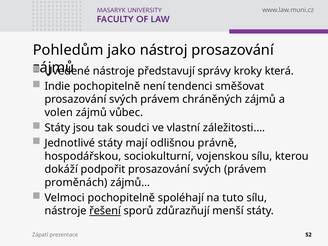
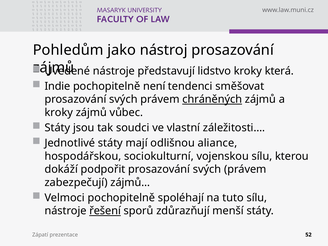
správy: správy -> lidstvo
chráněných underline: none -> present
volen at (59, 112): volen -> kroky
právně: právně -> aliance
proměnách: proměnách -> zabezpečují
